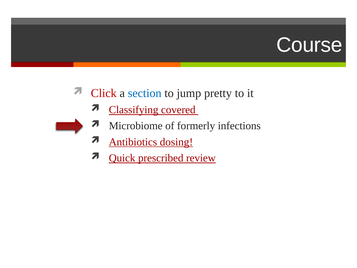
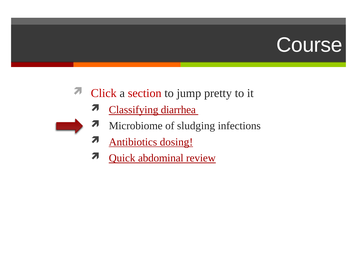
section colour: blue -> red
covered: covered -> diarrhea
formerly: formerly -> sludging
prescribed: prescribed -> abdominal
